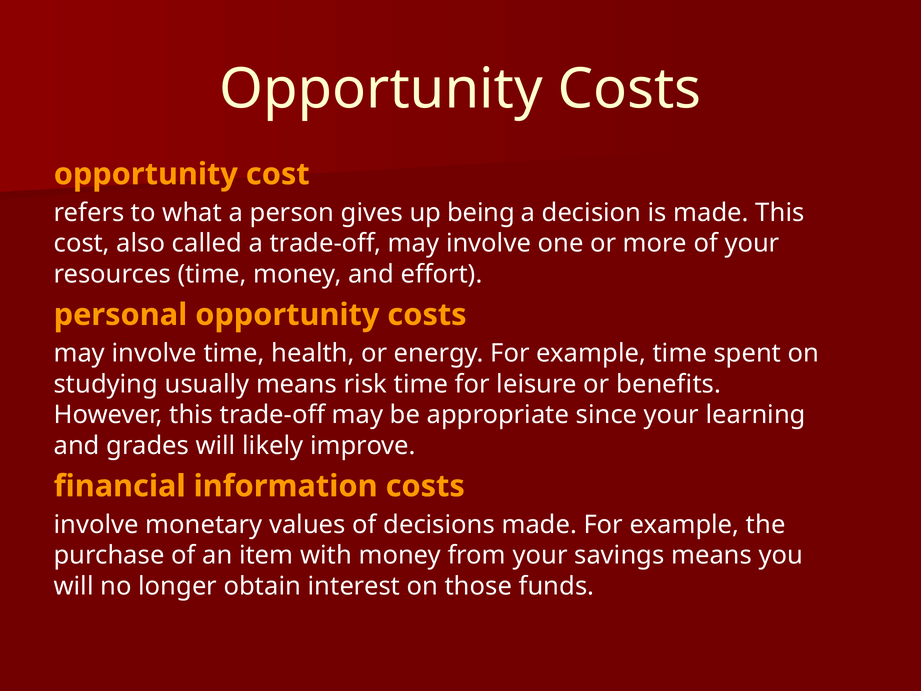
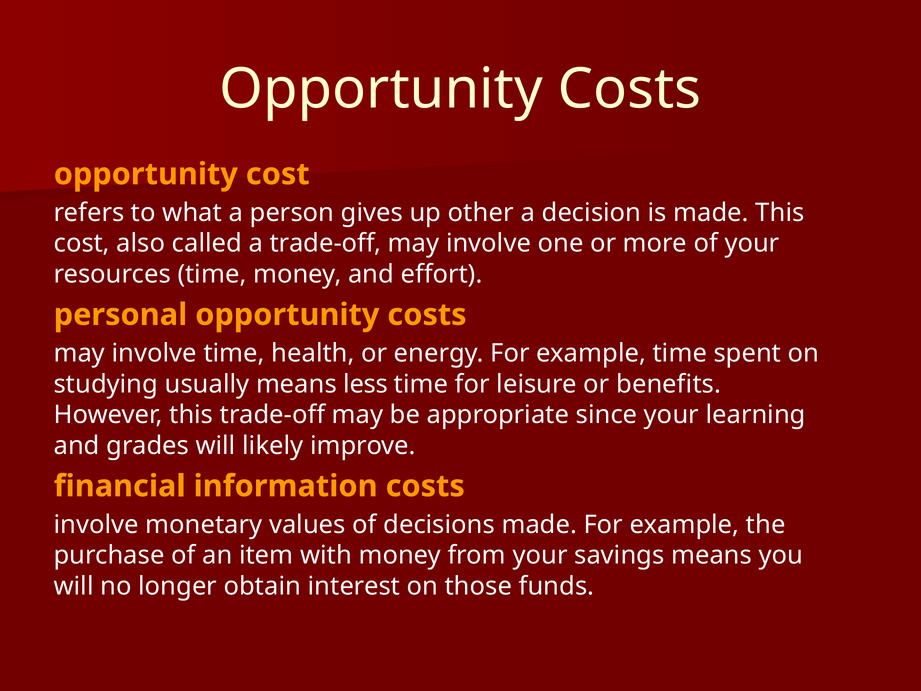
being: being -> other
risk: risk -> less
